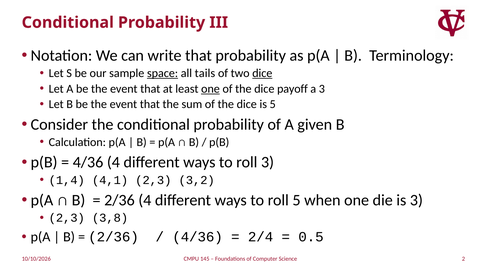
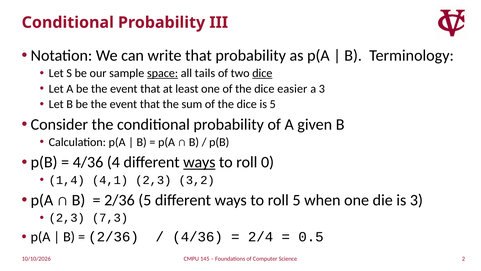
one at (210, 89) underline: present -> none
payoff: payoff -> easier
ways at (199, 162) underline: none -> present
roll 3: 3 -> 0
2/36 4: 4 -> 5
3,8: 3,8 -> 7,3
